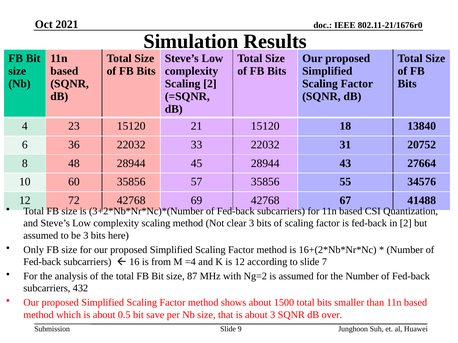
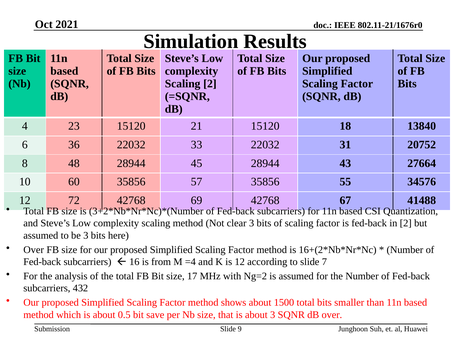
Only at (34, 250): Only -> Over
87: 87 -> 17
